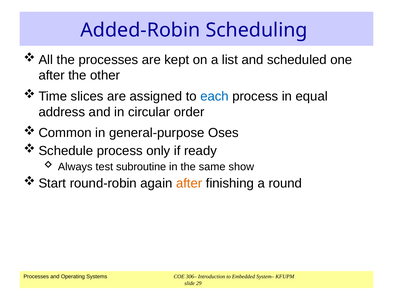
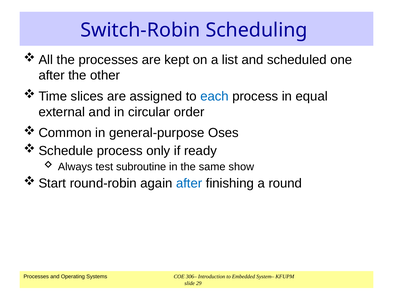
Added-Robin: Added-Robin -> Switch-Robin
address: address -> external
after at (189, 184) colour: orange -> blue
